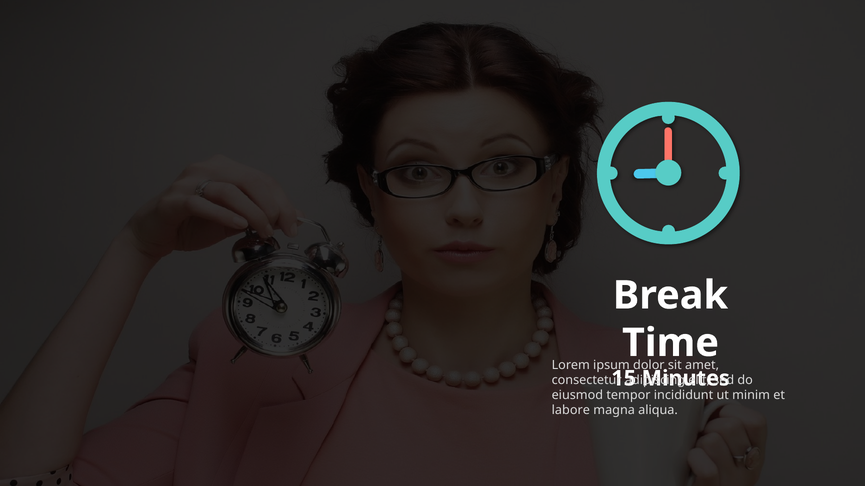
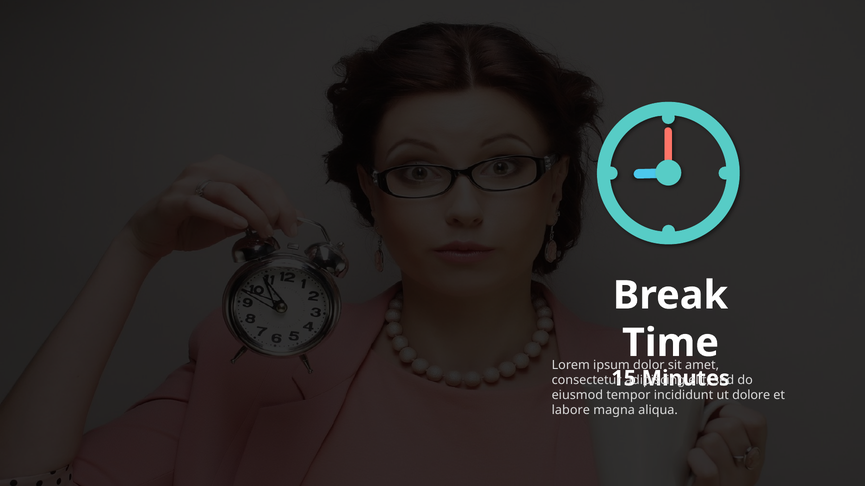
minim: minim -> dolore
